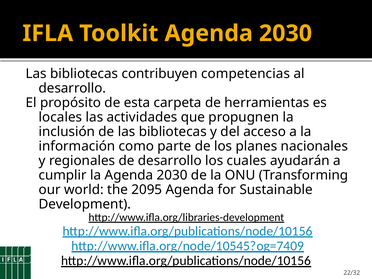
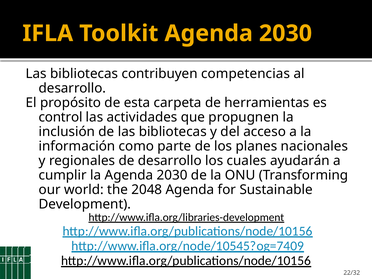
locales: locales -> control
2095: 2095 -> 2048
